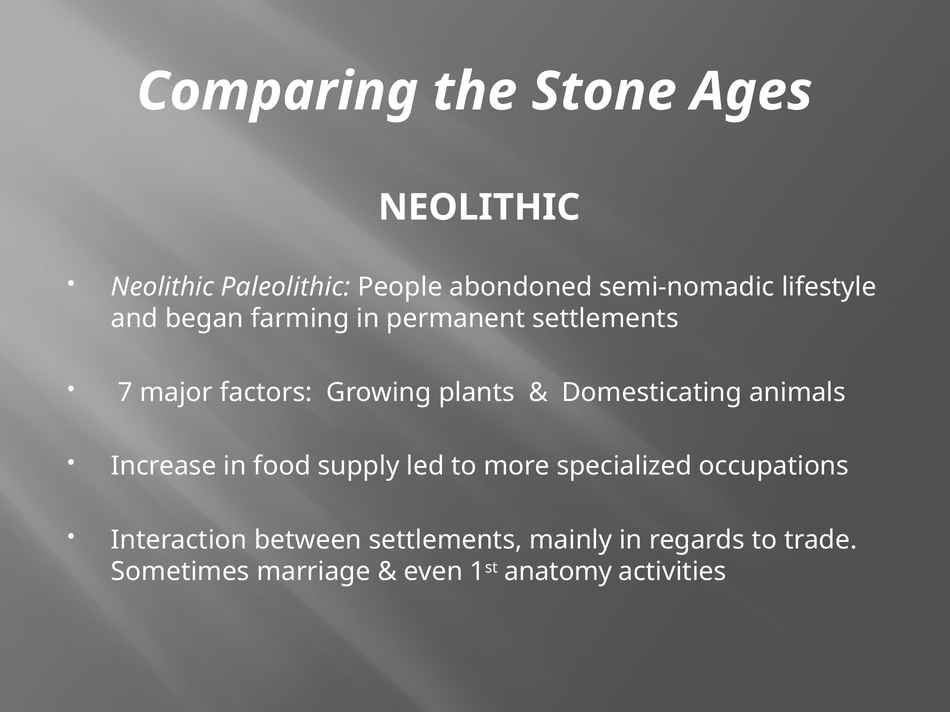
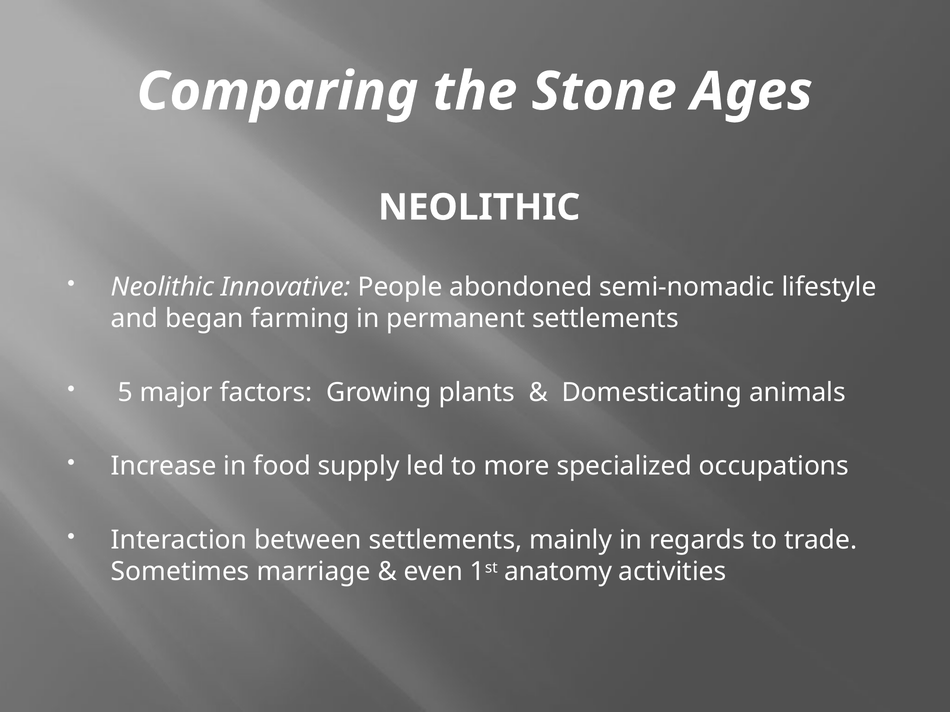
Paleolithic: Paleolithic -> Innovative
7: 7 -> 5
